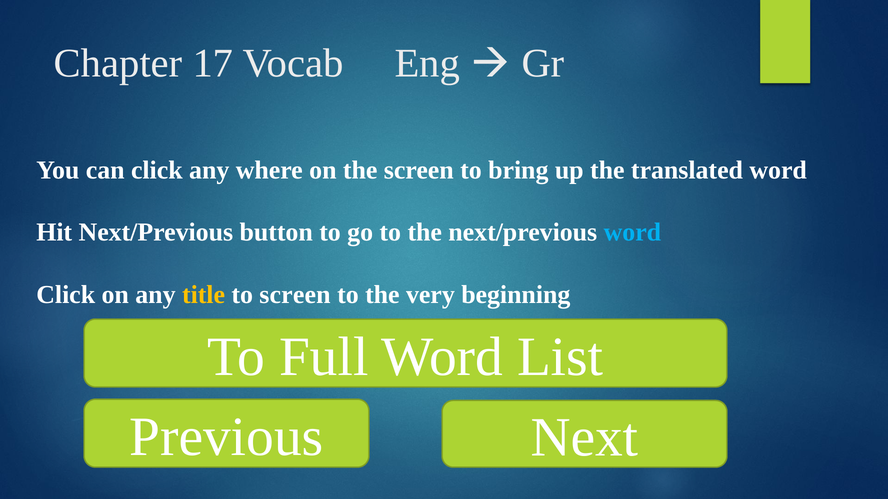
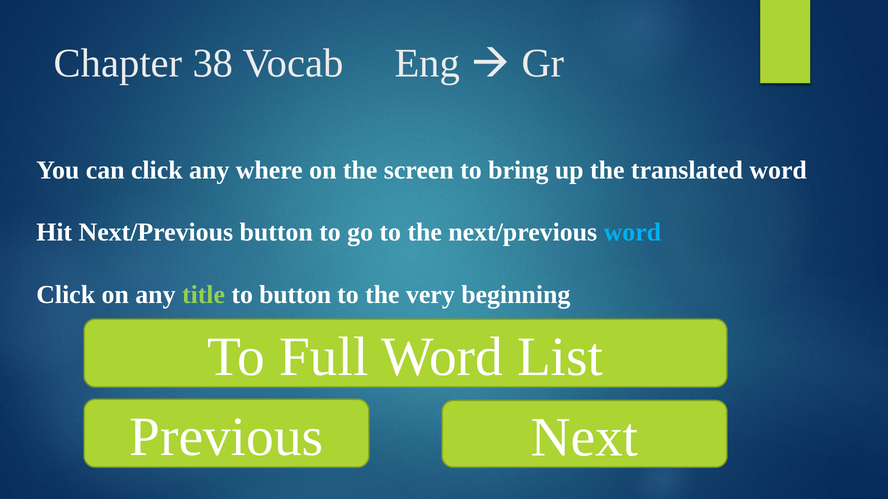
17: 17 -> 38
title colour: yellow -> light green
to screen: screen -> button
